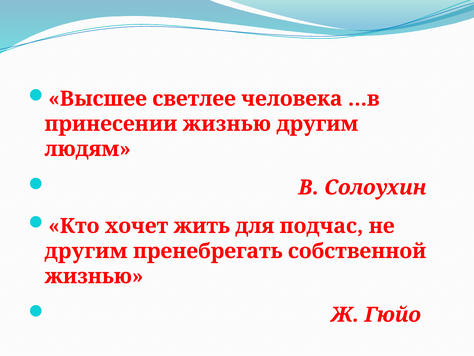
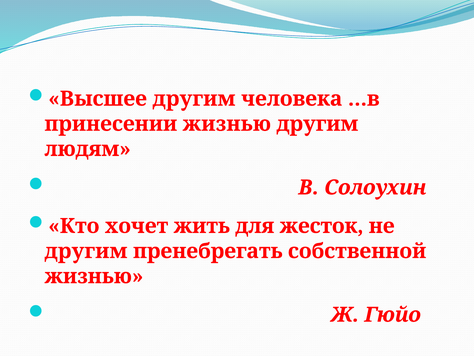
Высшее светлее: светлее -> другим
подчас: подчас -> жесток
